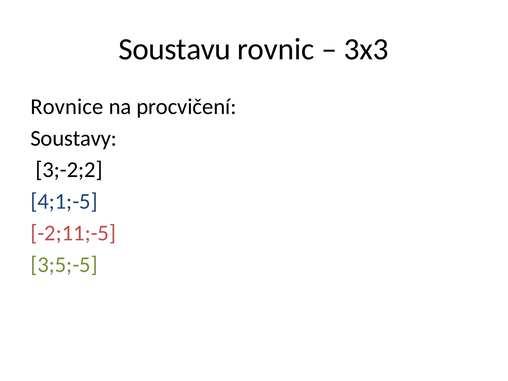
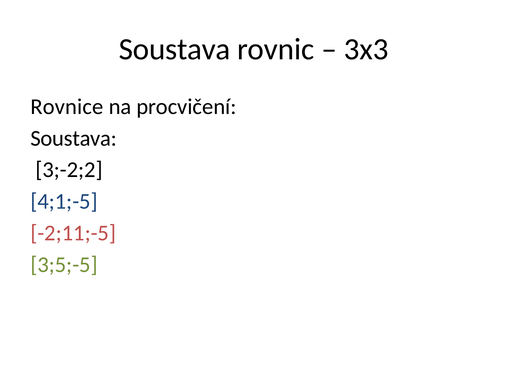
Soustavu at (175, 49): Soustavu -> Soustava
Soustavy at (74, 138): Soustavy -> Soustava
